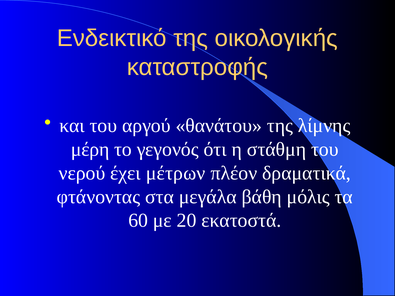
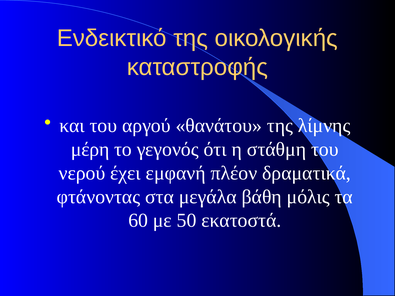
μέτρων: μέτρων -> εμφανή
20: 20 -> 50
